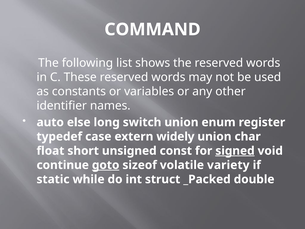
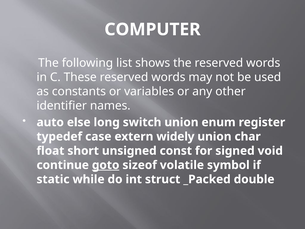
COMMAND: COMMAND -> COMPUTER
signed underline: present -> none
variety: variety -> symbol
